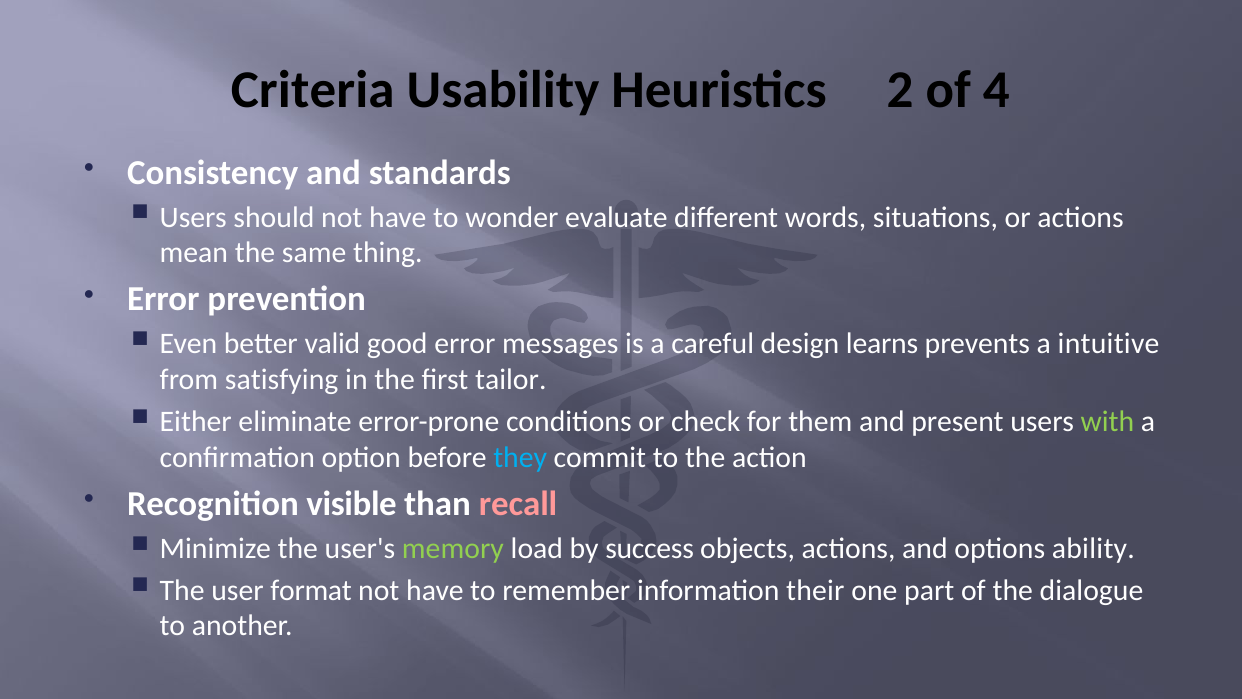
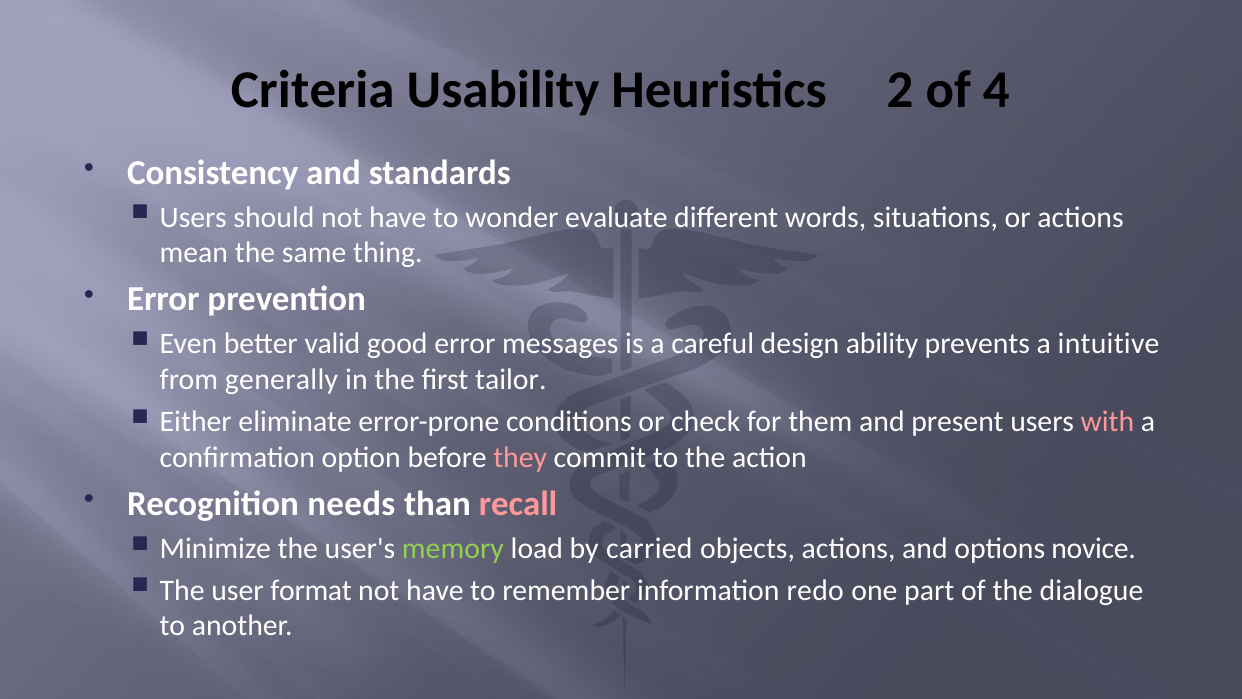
learns: learns -> ability
satisfying: satisfying -> generally
with colour: light green -> pink
they colour: light blue -> pink
visible: visible -> needs
success: success -> carried
ability: ability -> novice
their: their -> redo
